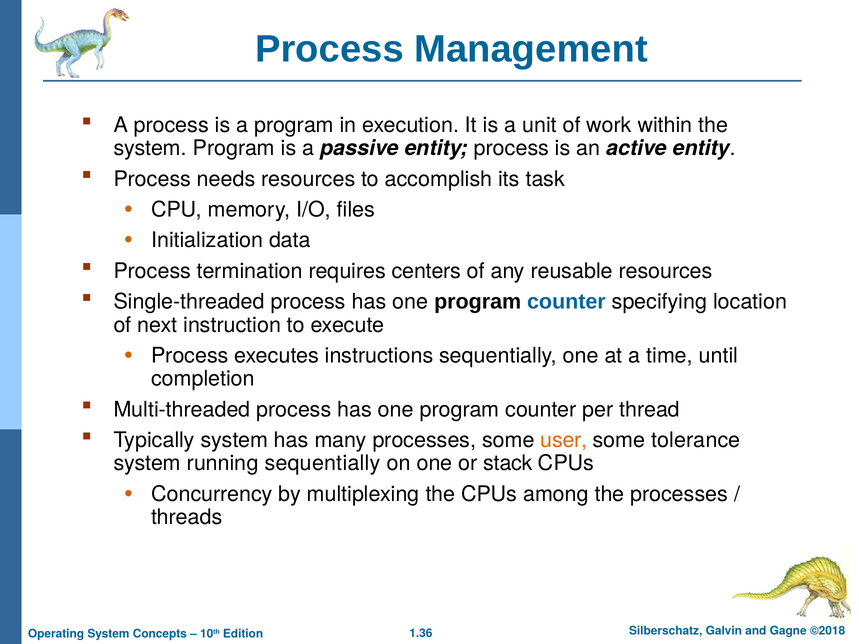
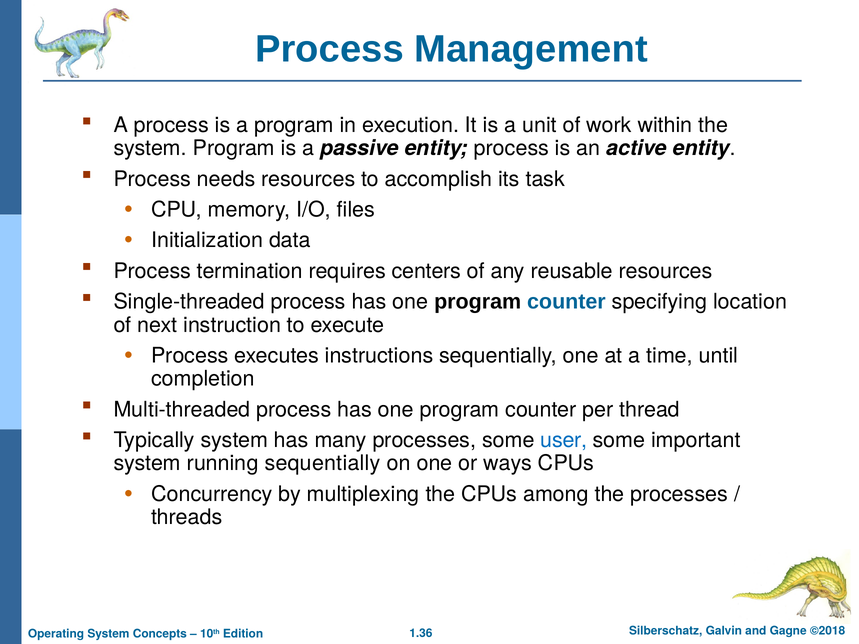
user colour: orange -> blue
tolerance: tolerance -> important
stack: stack -> ways
